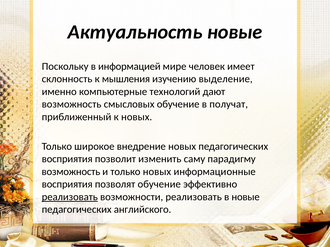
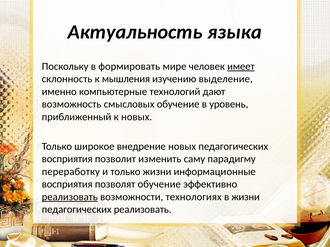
Актуальность новые: новые -> языка
информацией: информацией -> формировать
имеет underline: none -> present
получат: получат -> уровень
возможность at (71, 172): возможность -> переработку
только новых: новых -> жизни
возможности реализовать: реализовать -> технологиях
в новые: новые -> жизни
педагогических английского: английского -> реализовать
